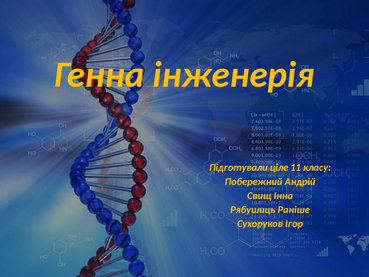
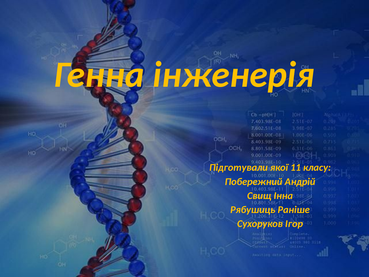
ціле: ціле -> якої
